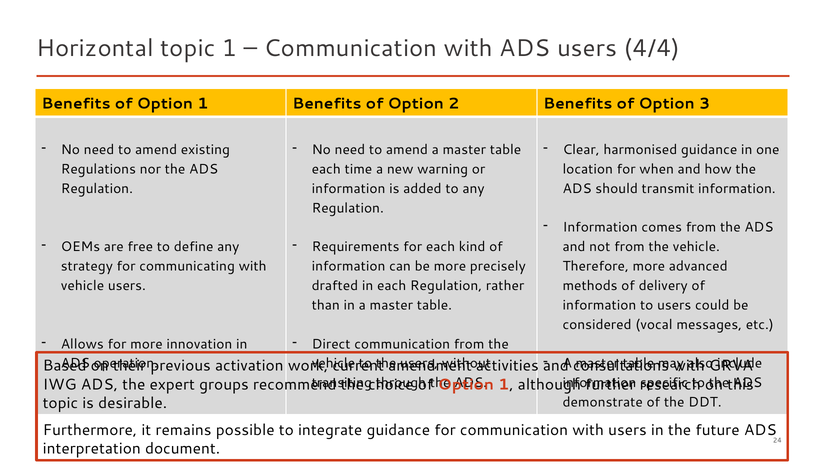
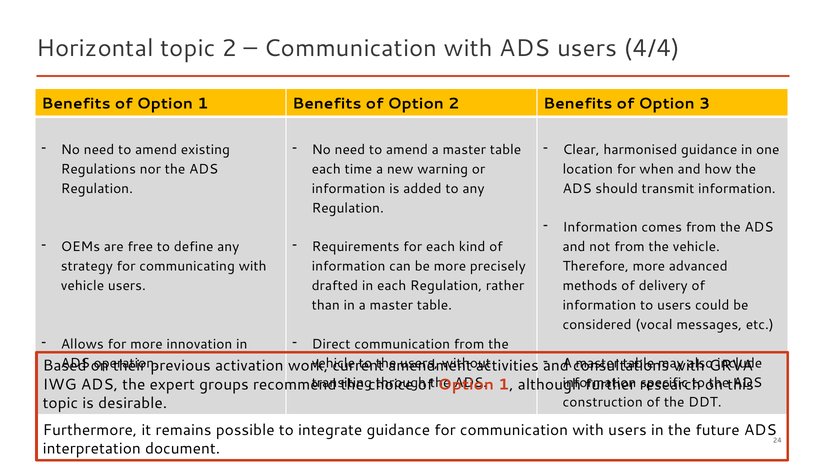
topic 1: 1 -> 2
demonstrate: demonstrate -> construction
